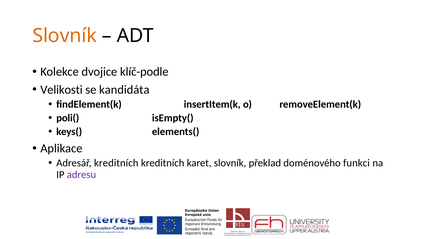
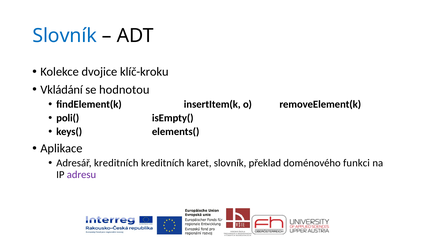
Slovník at (65, 36) colour: orange -> blue
klíč-podle: klíč-podle -> klíč-kroku
Velikosti: Velikosti -> Vkládání
kandidáta: kandidáta -> hodnotou
